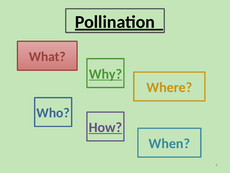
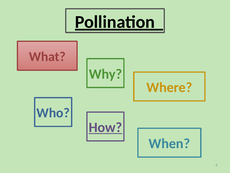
Why underline: present -> none
